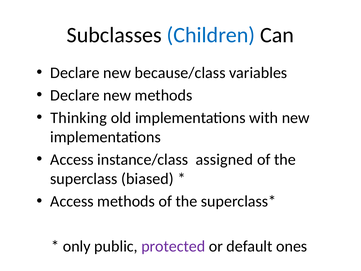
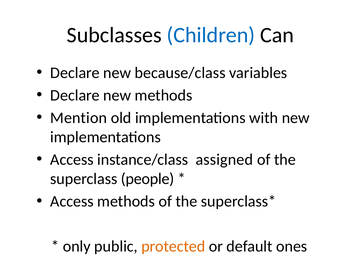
Thinking: Thinking -> Mention
biased: biased -> people
protected colour: purple -> orange
